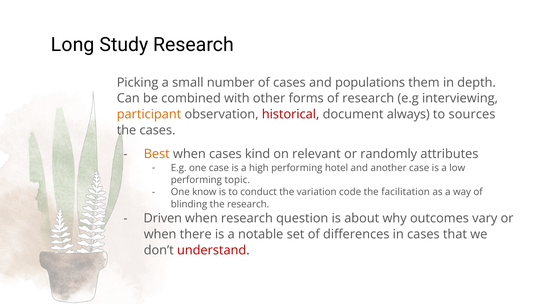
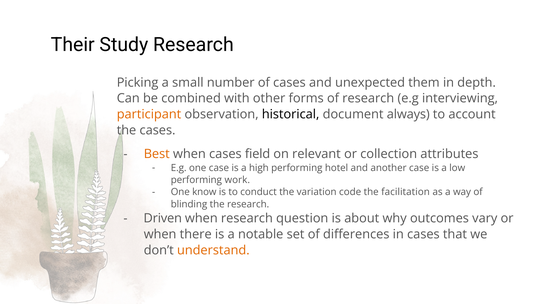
Long: Long -> Their
populations: populations -> unexpected
historical colour: red -> black
sources: sources -> account
kind: kind -> field
randomly: randomly -> collection
topic: topic -> work
understand colour: red -> orange
